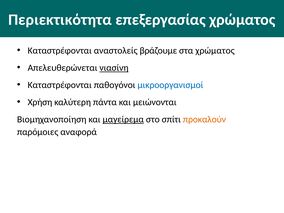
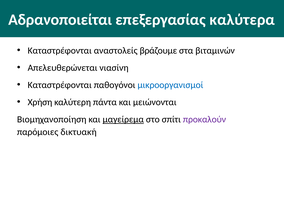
Περιεκτικότητα: Περιεκτικότητα -> Αδρανοποιείται
επεξεργασίας χρώματος: χρώματος -> καλύτερα
στα χρώματος: χρώματος -> βιταμινών
νιασίνη underline: present -> none
προκαλούν colour: orange -> purple
αναφορά: αναφορά -> δικτυακή
